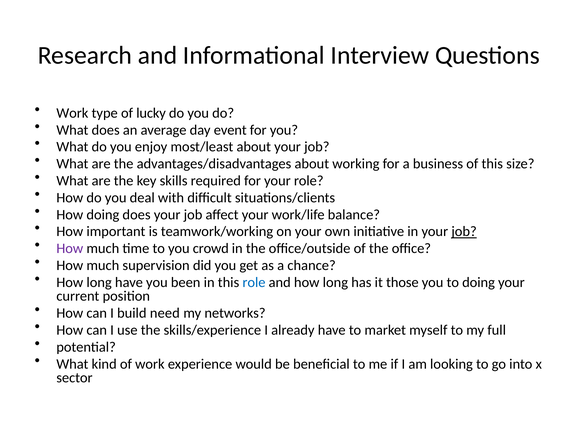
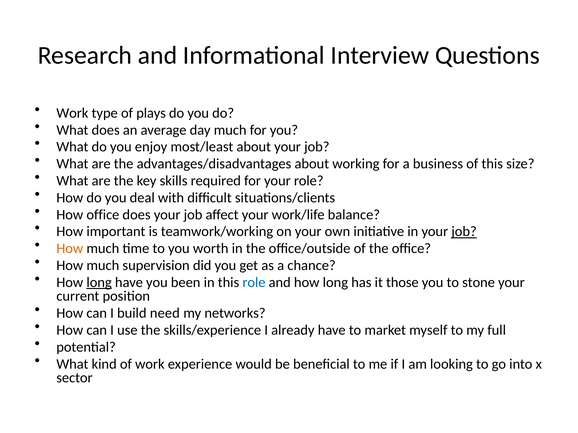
lucky: lucky -> plays
day event: event -> much
How doing: doing -> office
How at (70, 249) colour: purple -> orange
crowd: crowd -> worth
long at (99, 283) underline: none -> present
to doing: doing -> stone
